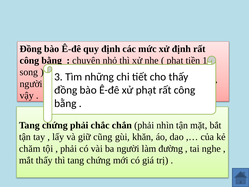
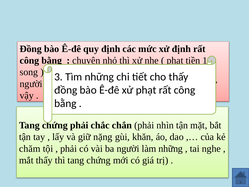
giữ cũng: cũng -> nặng
làm đường: đường -> những
